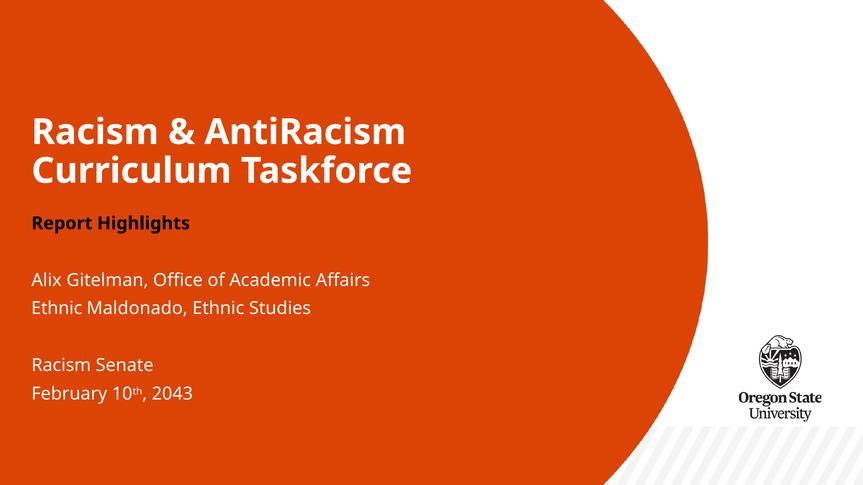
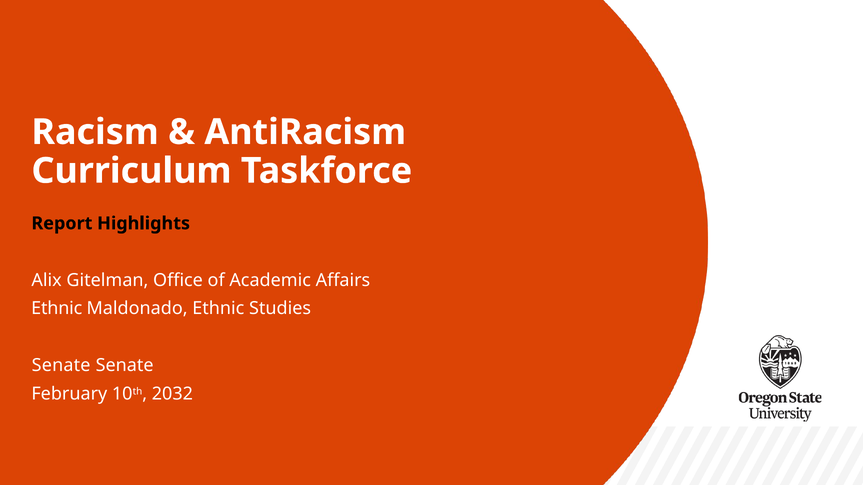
Racism at (61, 366): Racism -> Senate
2043: 2043 -> 2032
